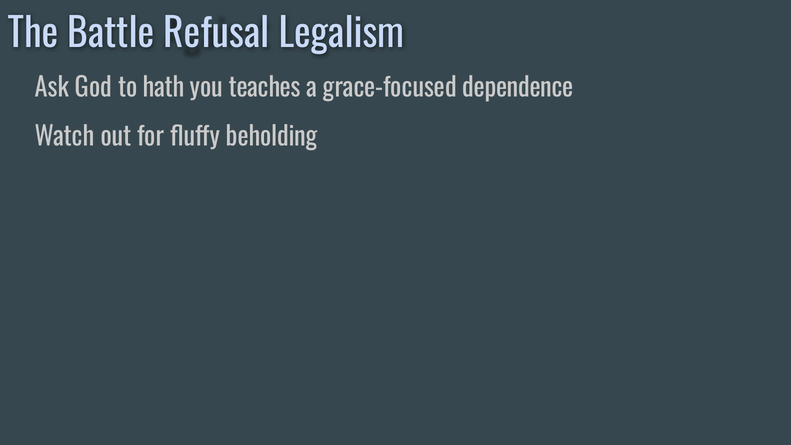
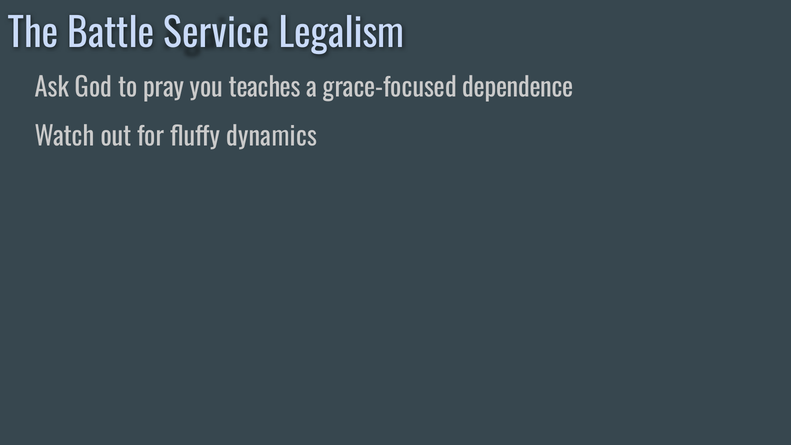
Refusal: Refusal -> Service
hath: hath -> pray
beholding: beholding -> dynamics
